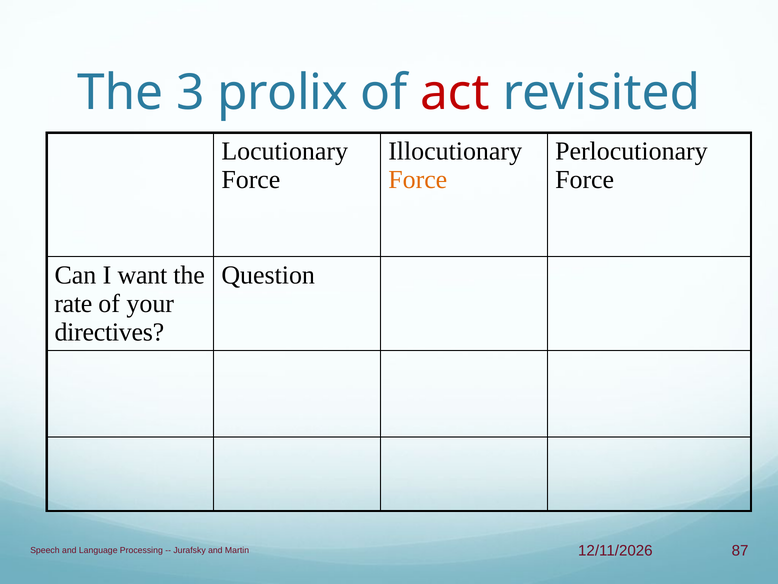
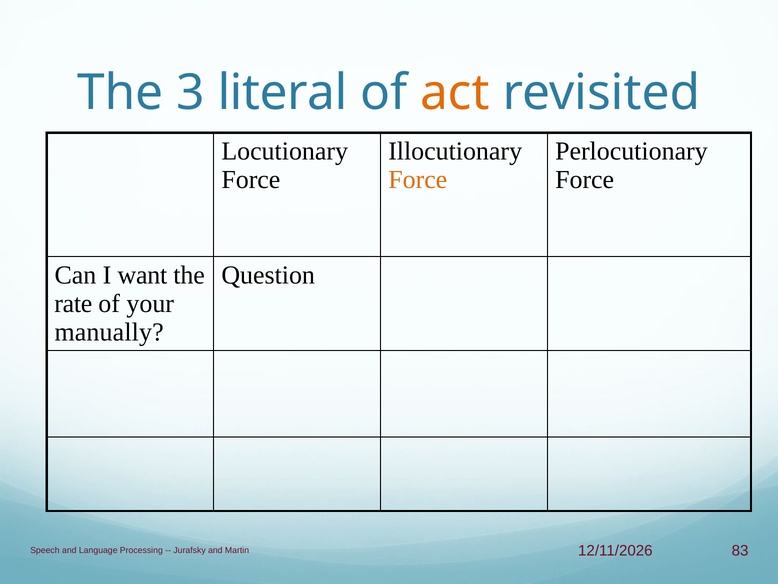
prolix: prolix -> literal
act colour: red -> orange
directives: directives -> manually
87: 87 -> 83
